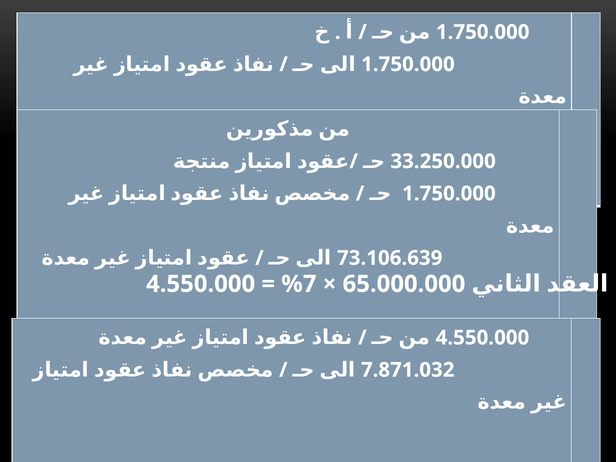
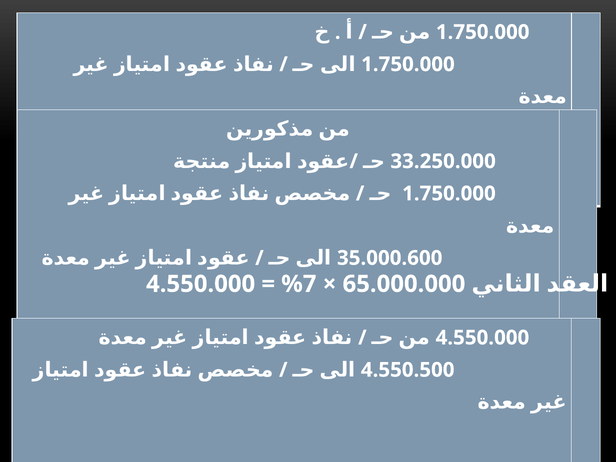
73.106.639: 73.106.639 -> 35.000.600
7.871.032: 7.871.032 -> 4.550.500
